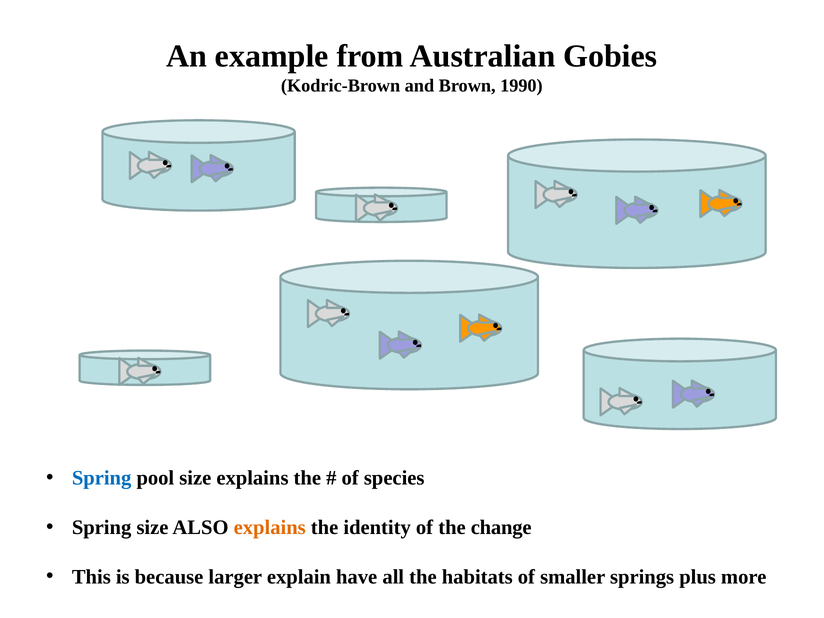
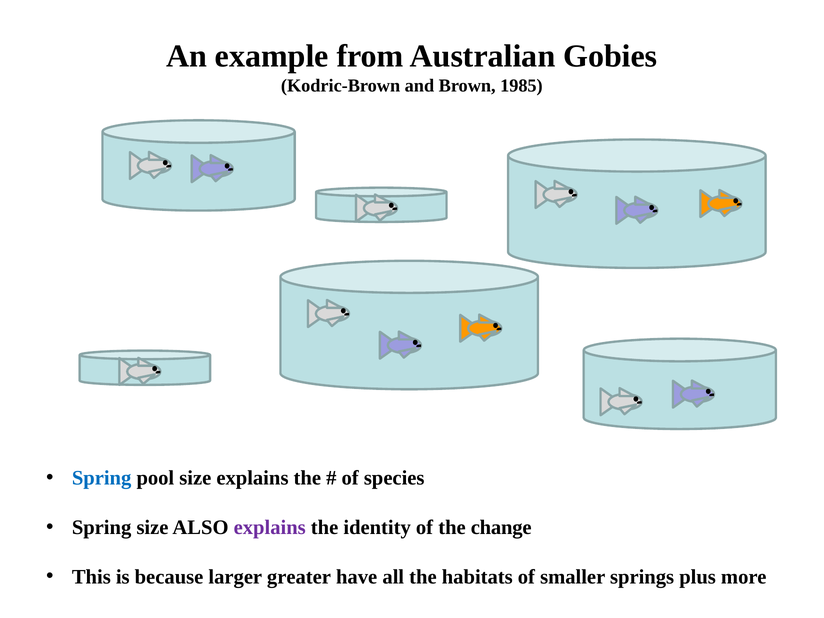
1990: 1990 -> 1985
explains at (270, 527) colour: orange -> purple
explain: explain -> greater
